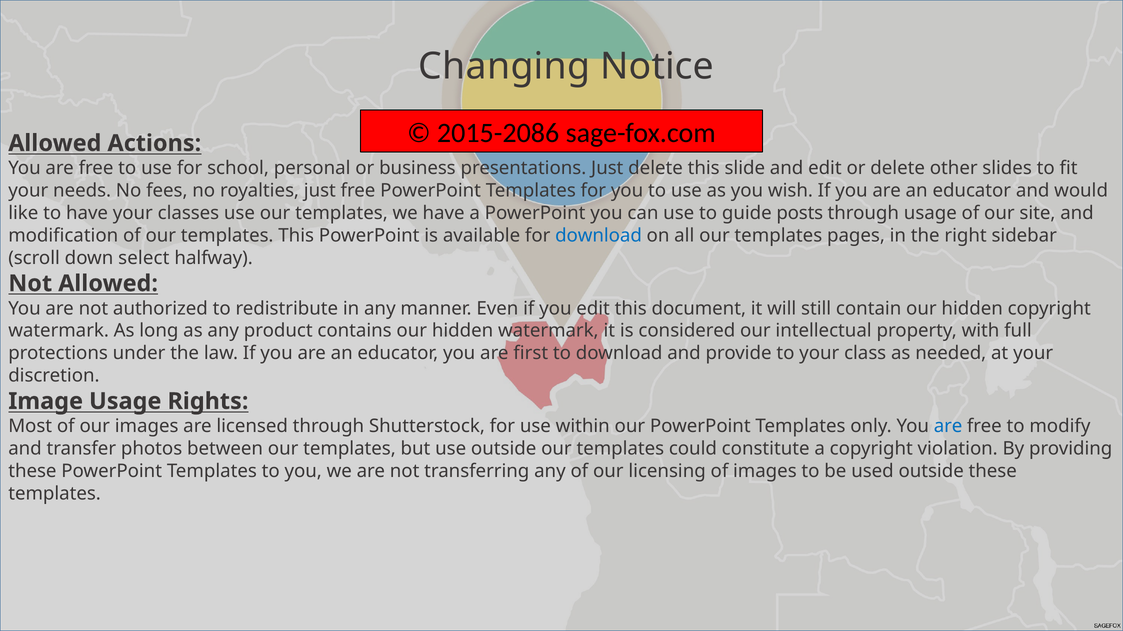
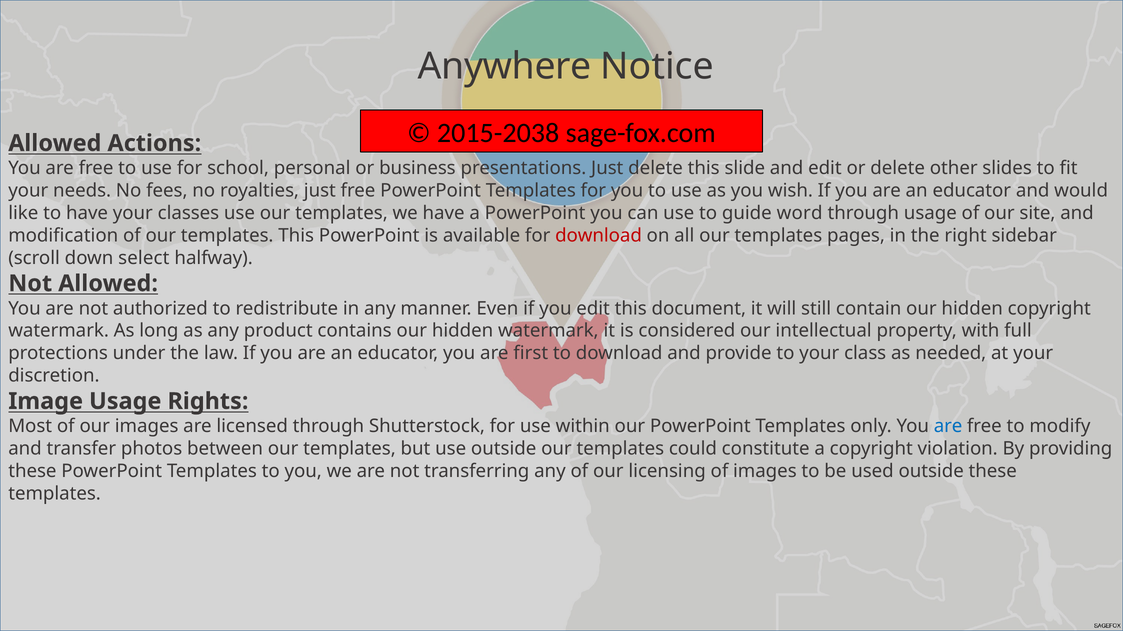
Changing: Changing -> Anywhere
2015-2086: 2015-2086 -> 2015-2038
posts: posts -> word
download at (599, 236) colour: blue -> red
